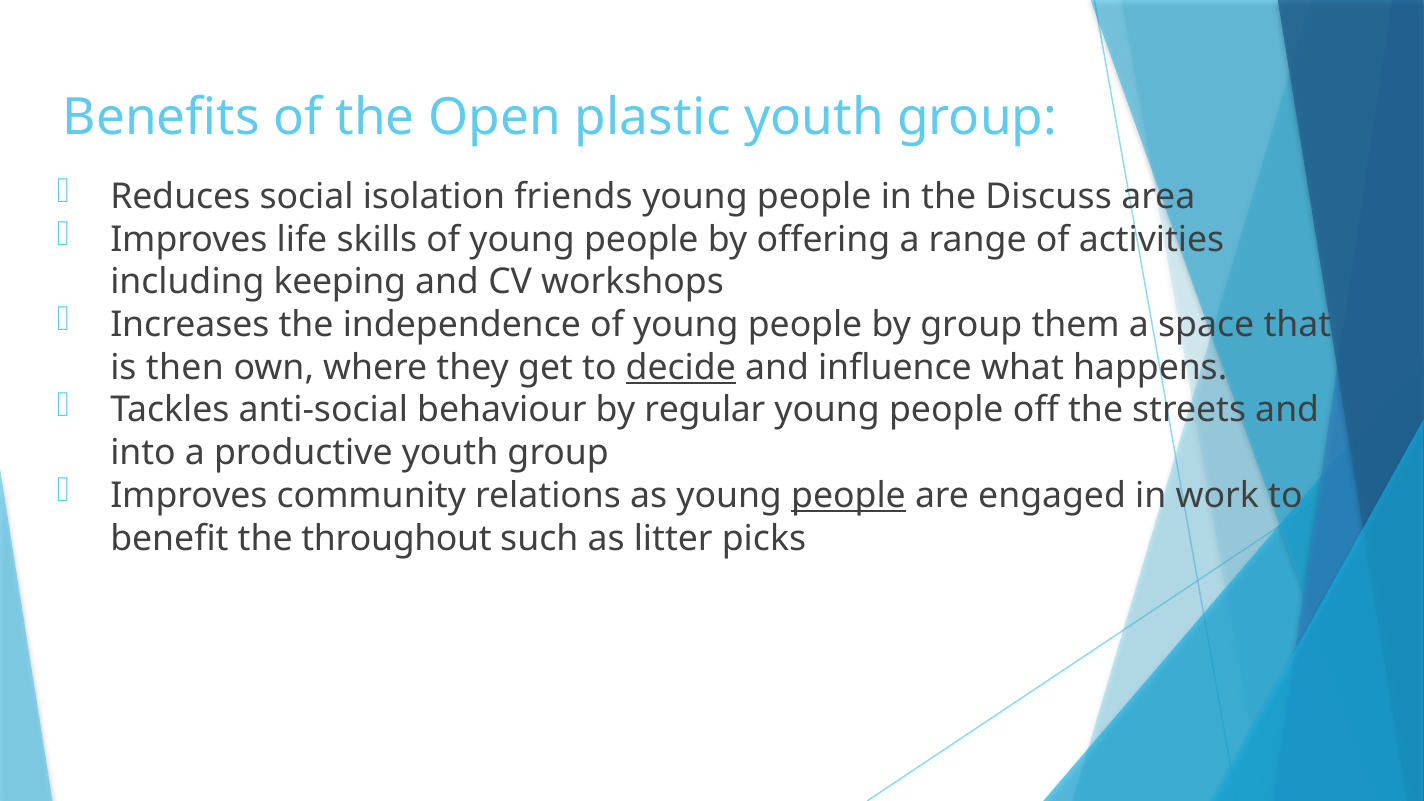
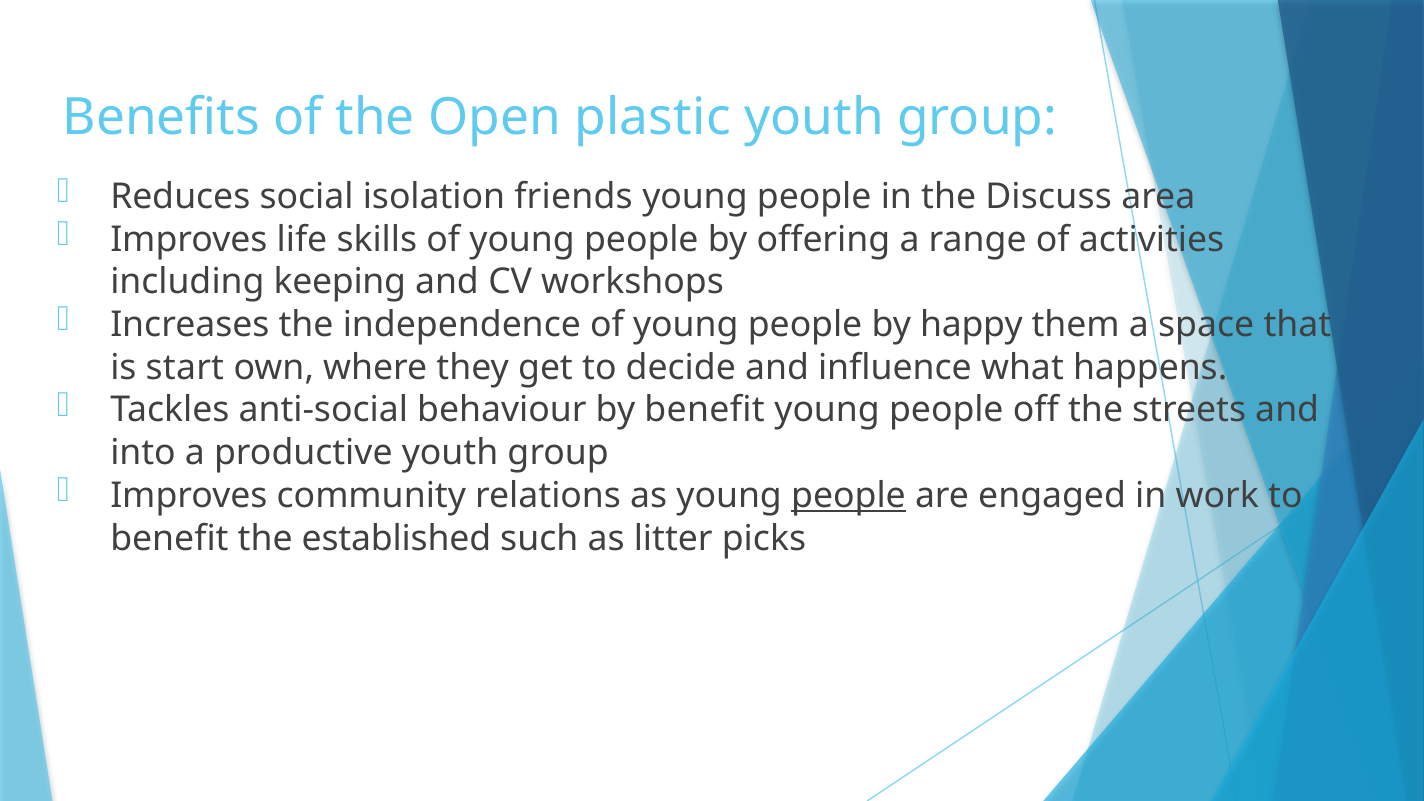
by group: group -> happy
then: then -> start
decide underline: present -> none
by regular: regular -> benefit
throughout: throughout -> established
